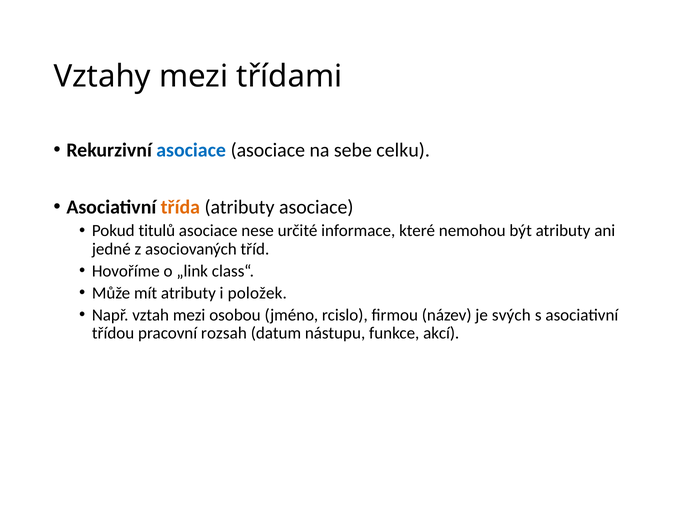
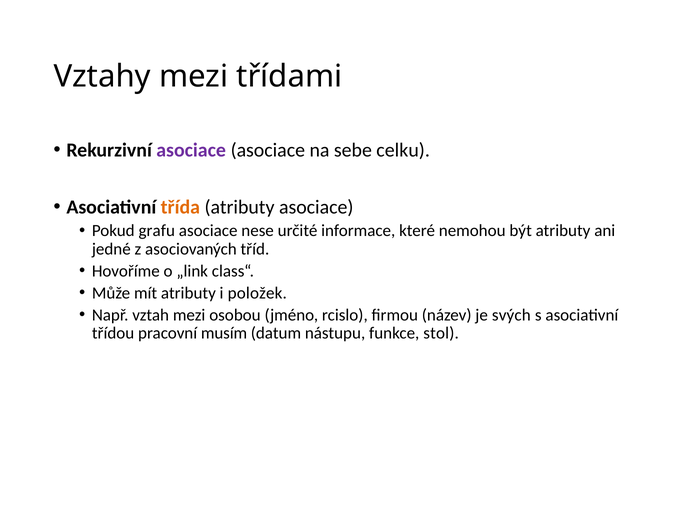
asociace at (191, 150) colour: blue -> purple
titulů: titulů -> grafu
rozsah: rozsah -> musím
akcí: akcí -> stol
